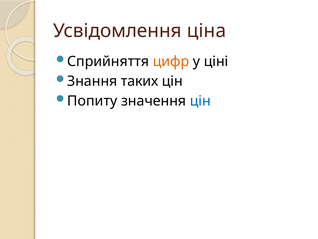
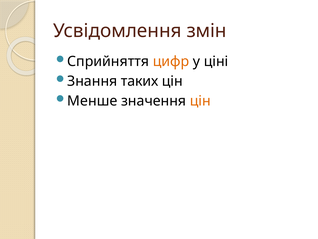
ціна: ціна -> змін
Попиту: Попиту -> Менше
цін at (200, 101) colour: blue -> orange
